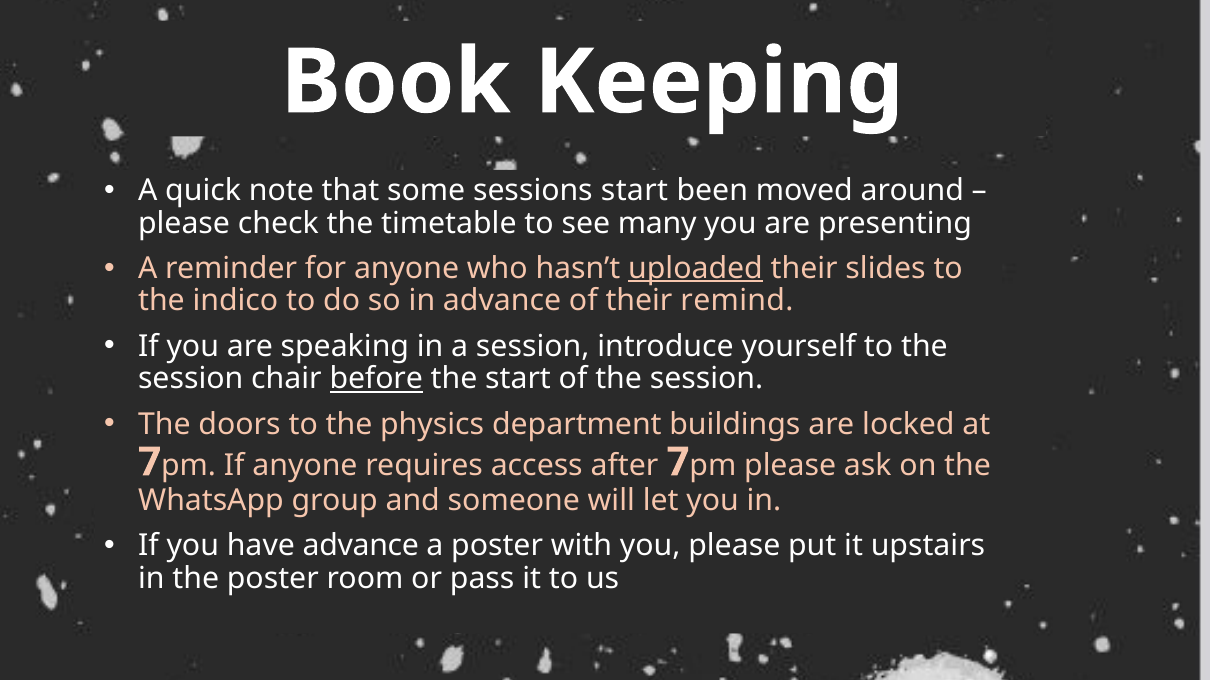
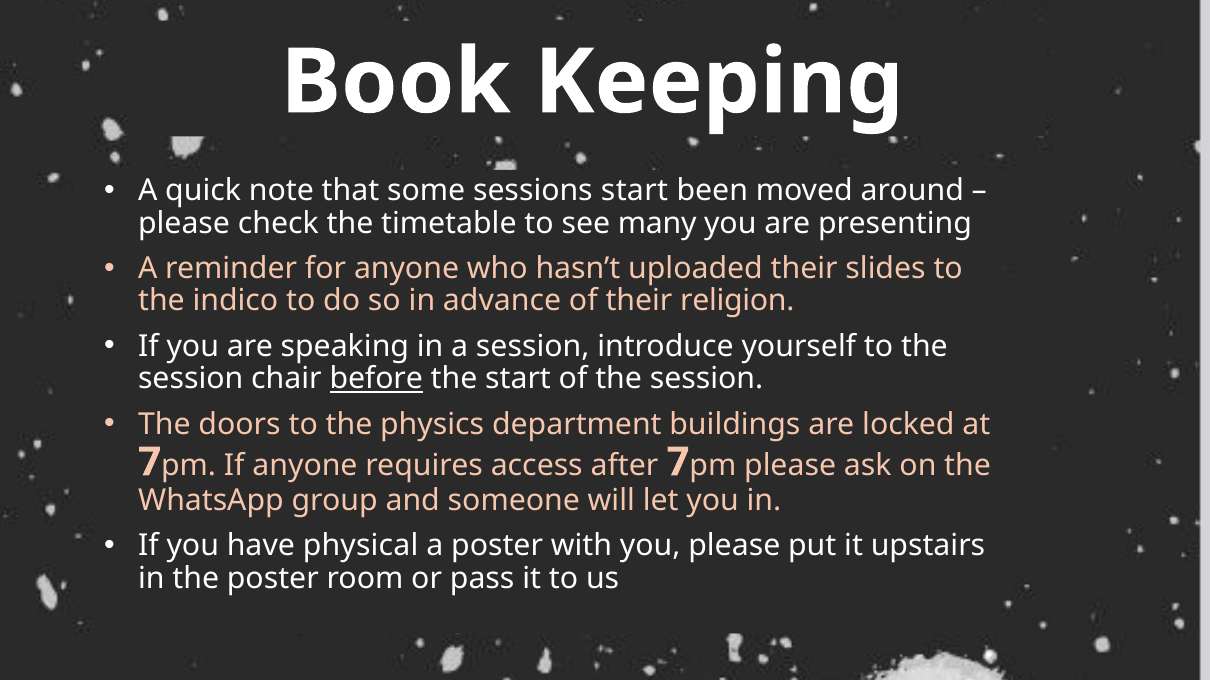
uploaded underline: present -> none
remind: remind -> religion
have advance: advance -> physical
